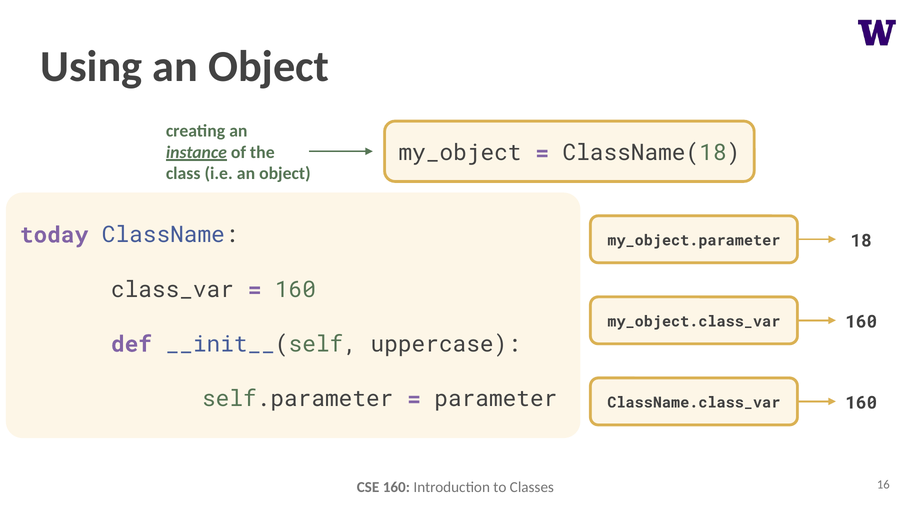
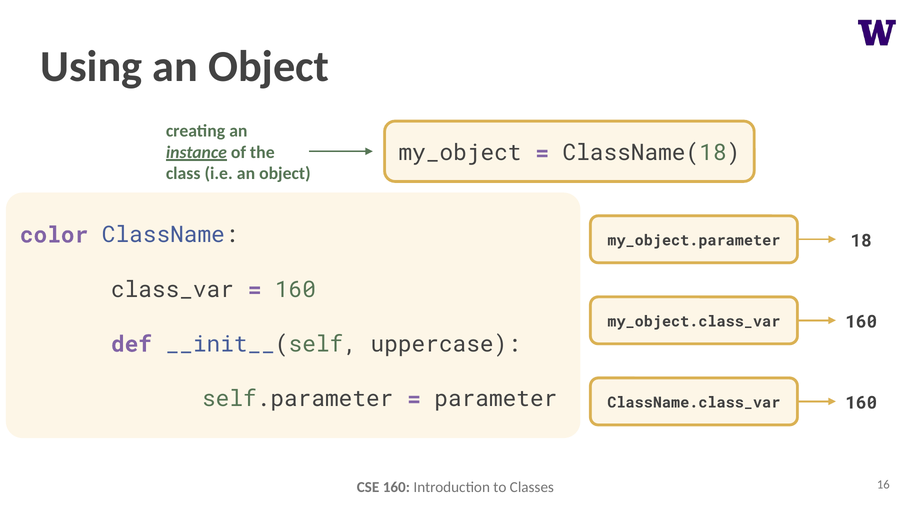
today: today -> color
